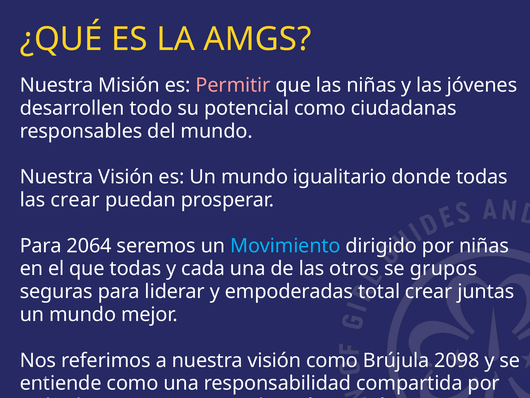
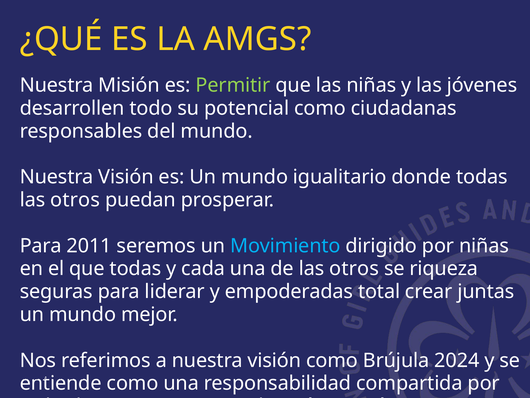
Permitir colour: pink -> light green
crear at (75, 200): crear -> otros
2064: 2064 -> 2011
grupos: grupos -> riqueza
2098: 2098 -> 2024
